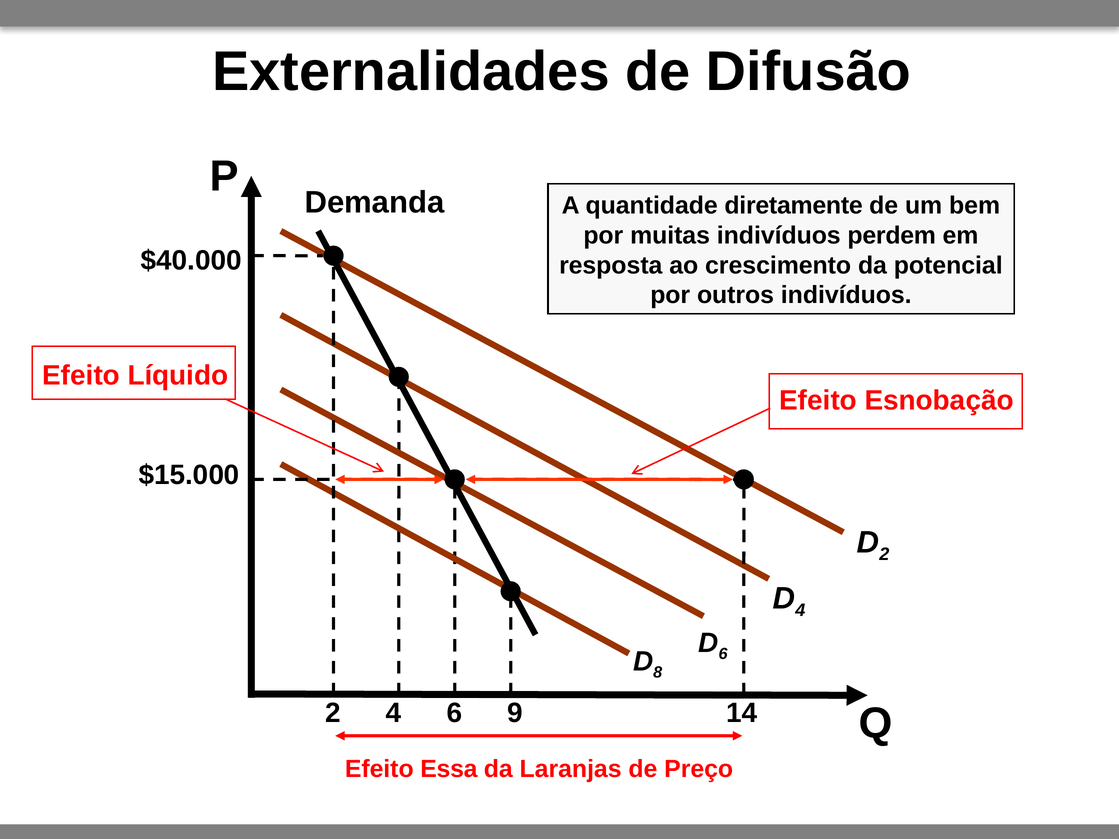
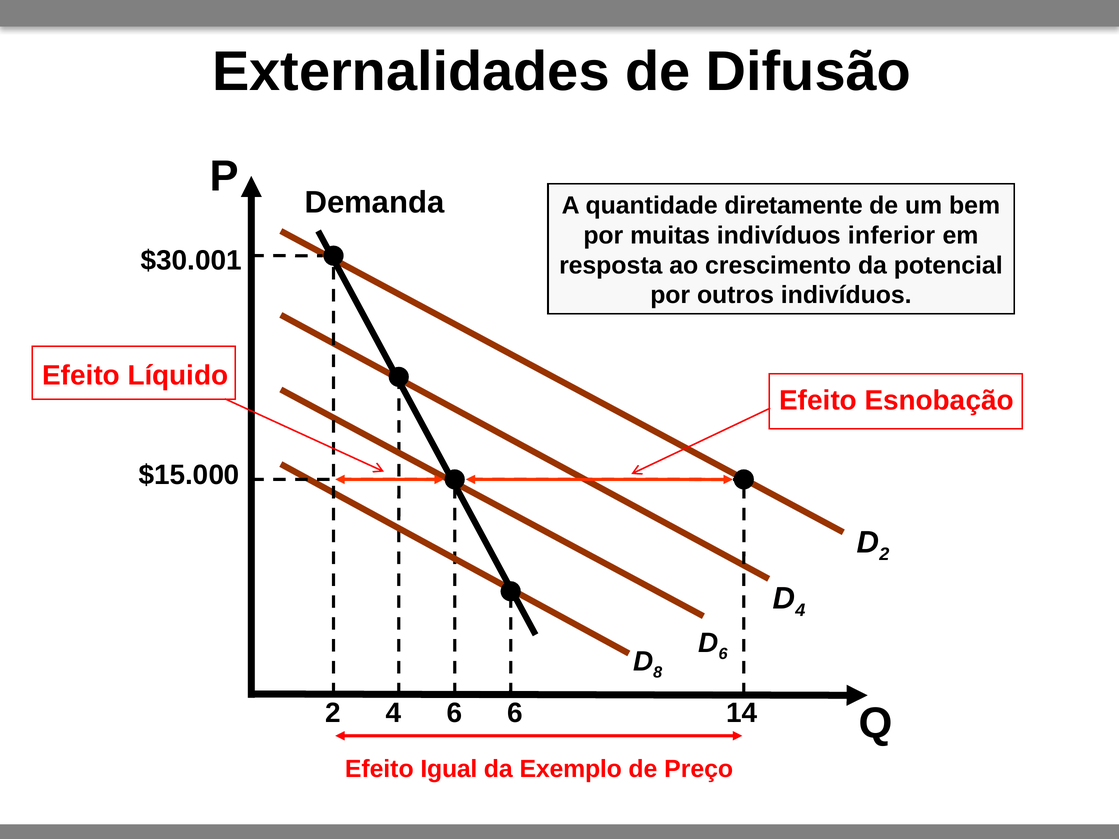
perdem: perdem -> inferior
$40.000: $40.000 -> $30.001
6 9: 9 -> 6
Essa: Essa -> Igual
Laranjas: Laranjas -> Exemplo
